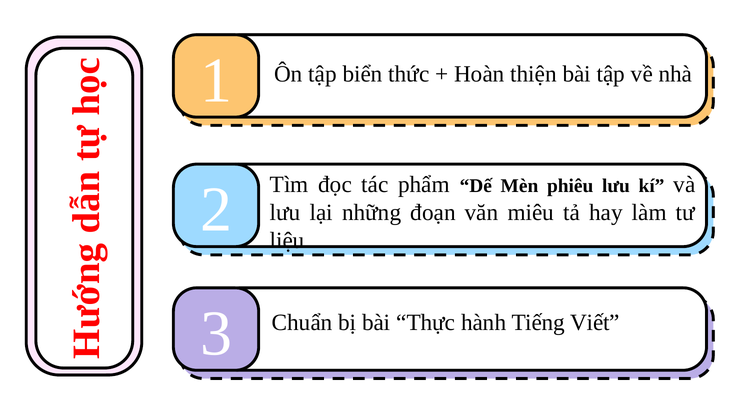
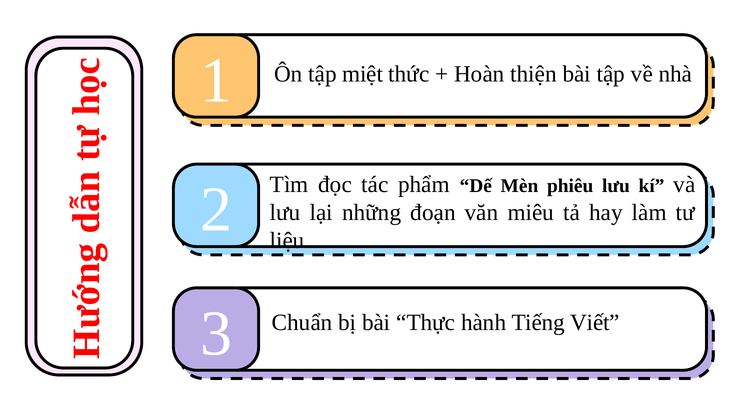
biển: biển -> miệt
